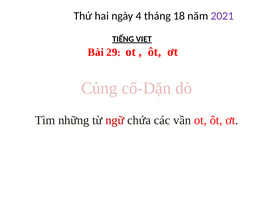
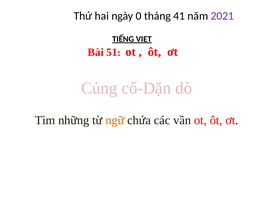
4: 4 -> 0
18: 18 -> 41
29: 29 -> 51
ngữ colour: red -> orange
